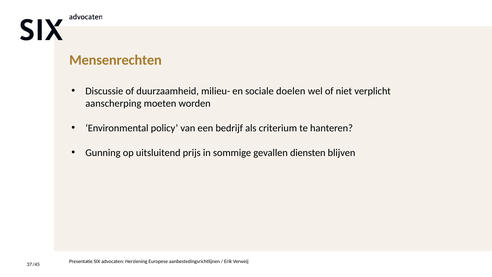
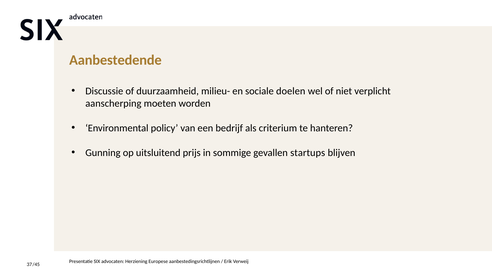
Mensenrechten: Mensenrechten -> Aanbestedende
diensten: diensten -> startups
